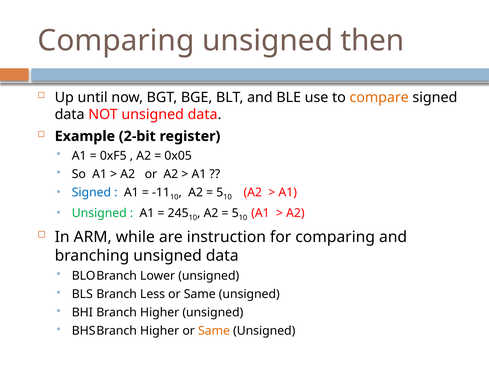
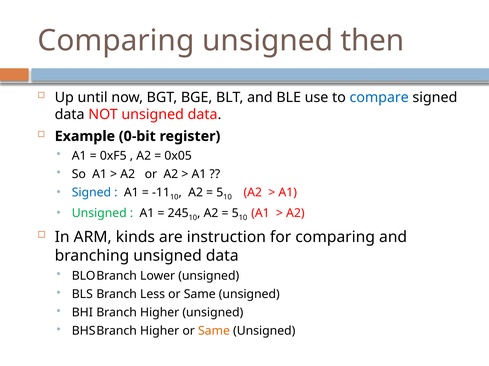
compare colour: orange -> blue
2-bit: 2-bit -> 0-bit
while: while -> kinds
